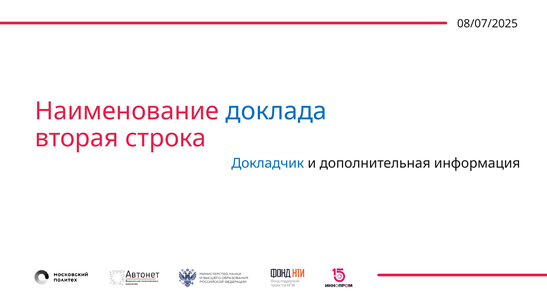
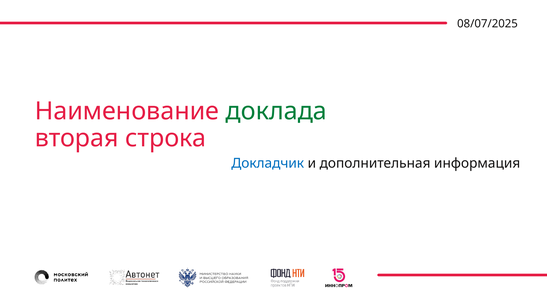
доклада colour: blue -> green
